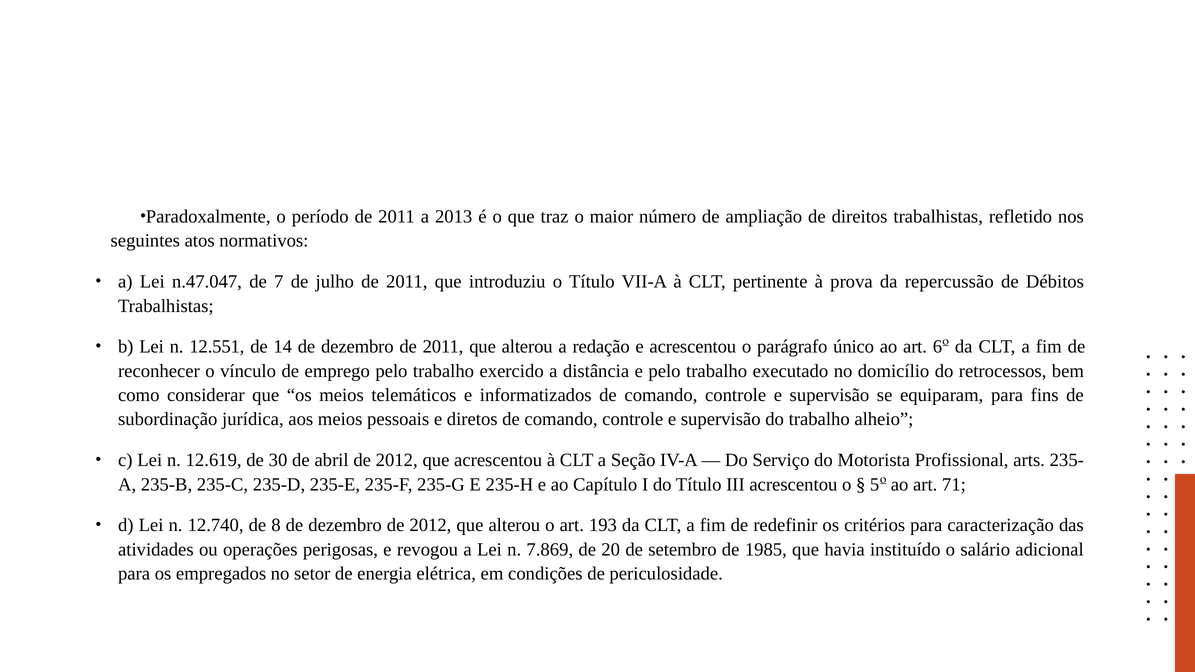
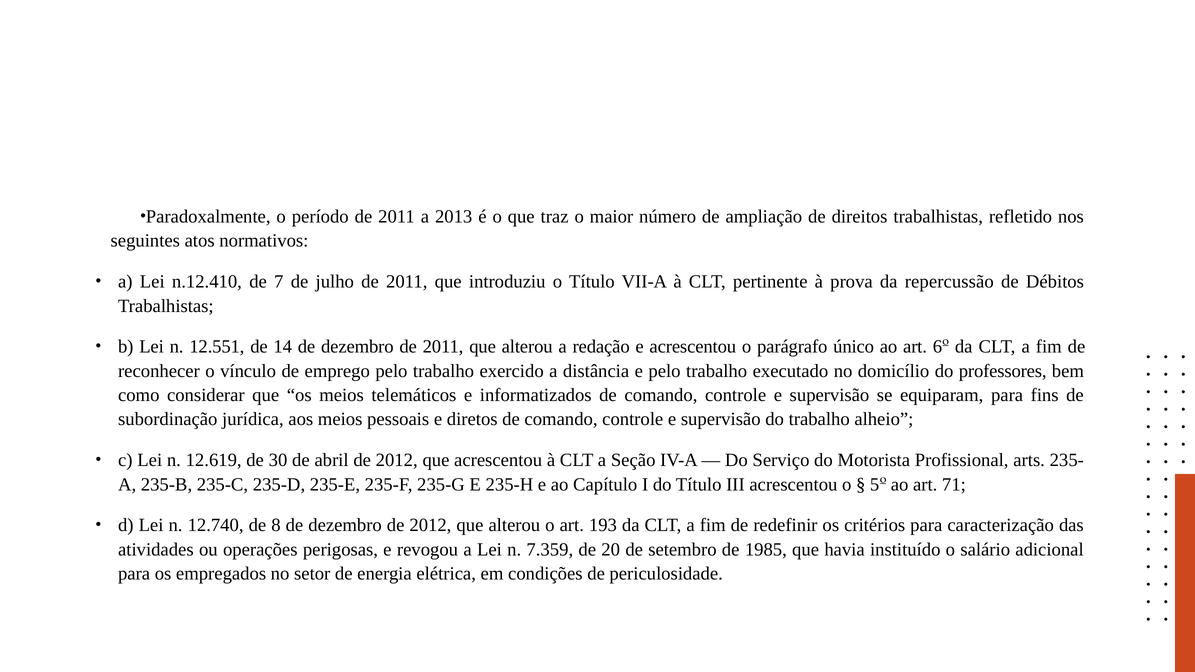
n.47.047: n.47.047 -> n.12.410
retrocessos: retrocessos -> professores
7.869: 7.869 -> 7.359
